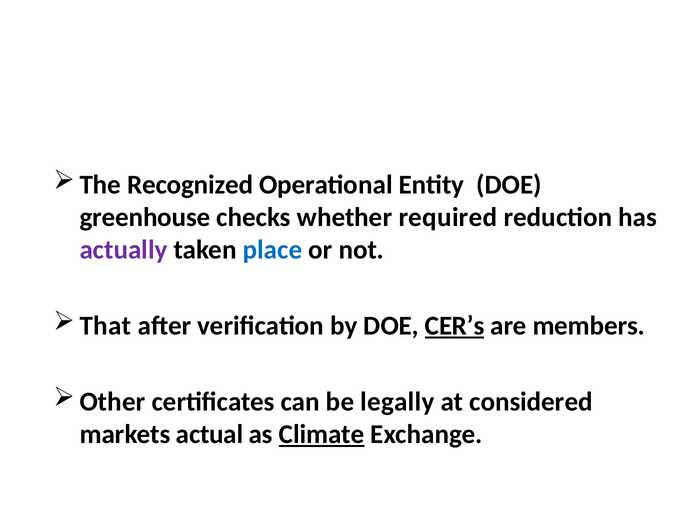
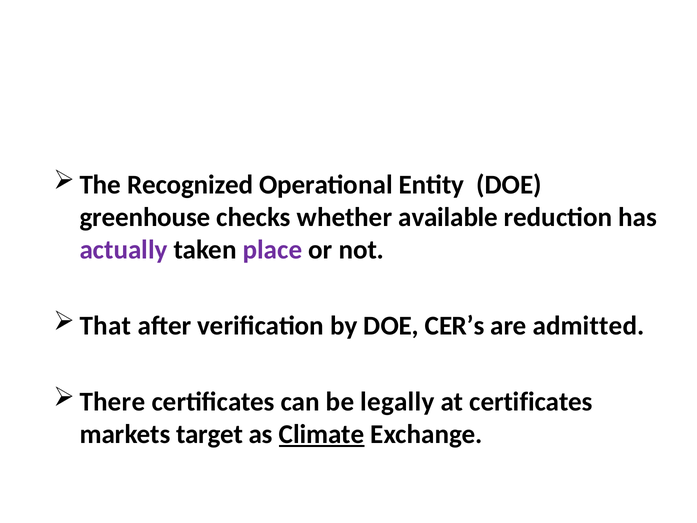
required: required -> available
place colour: blue -> purple
CER’s underline: present -> none
members: members -> admitted
Other: Other -> There
at considered: considered -> certificates
actual: actual -> target
